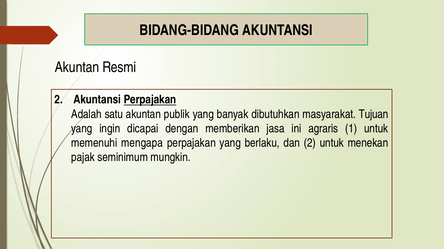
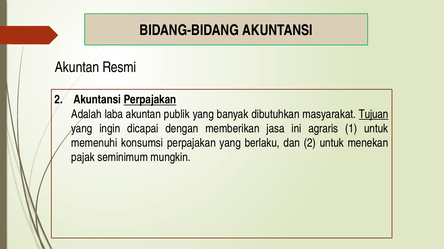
satu: satu -> laba
Tujuan underline: none -> present
mengapa: mengapa -> konsumsi
